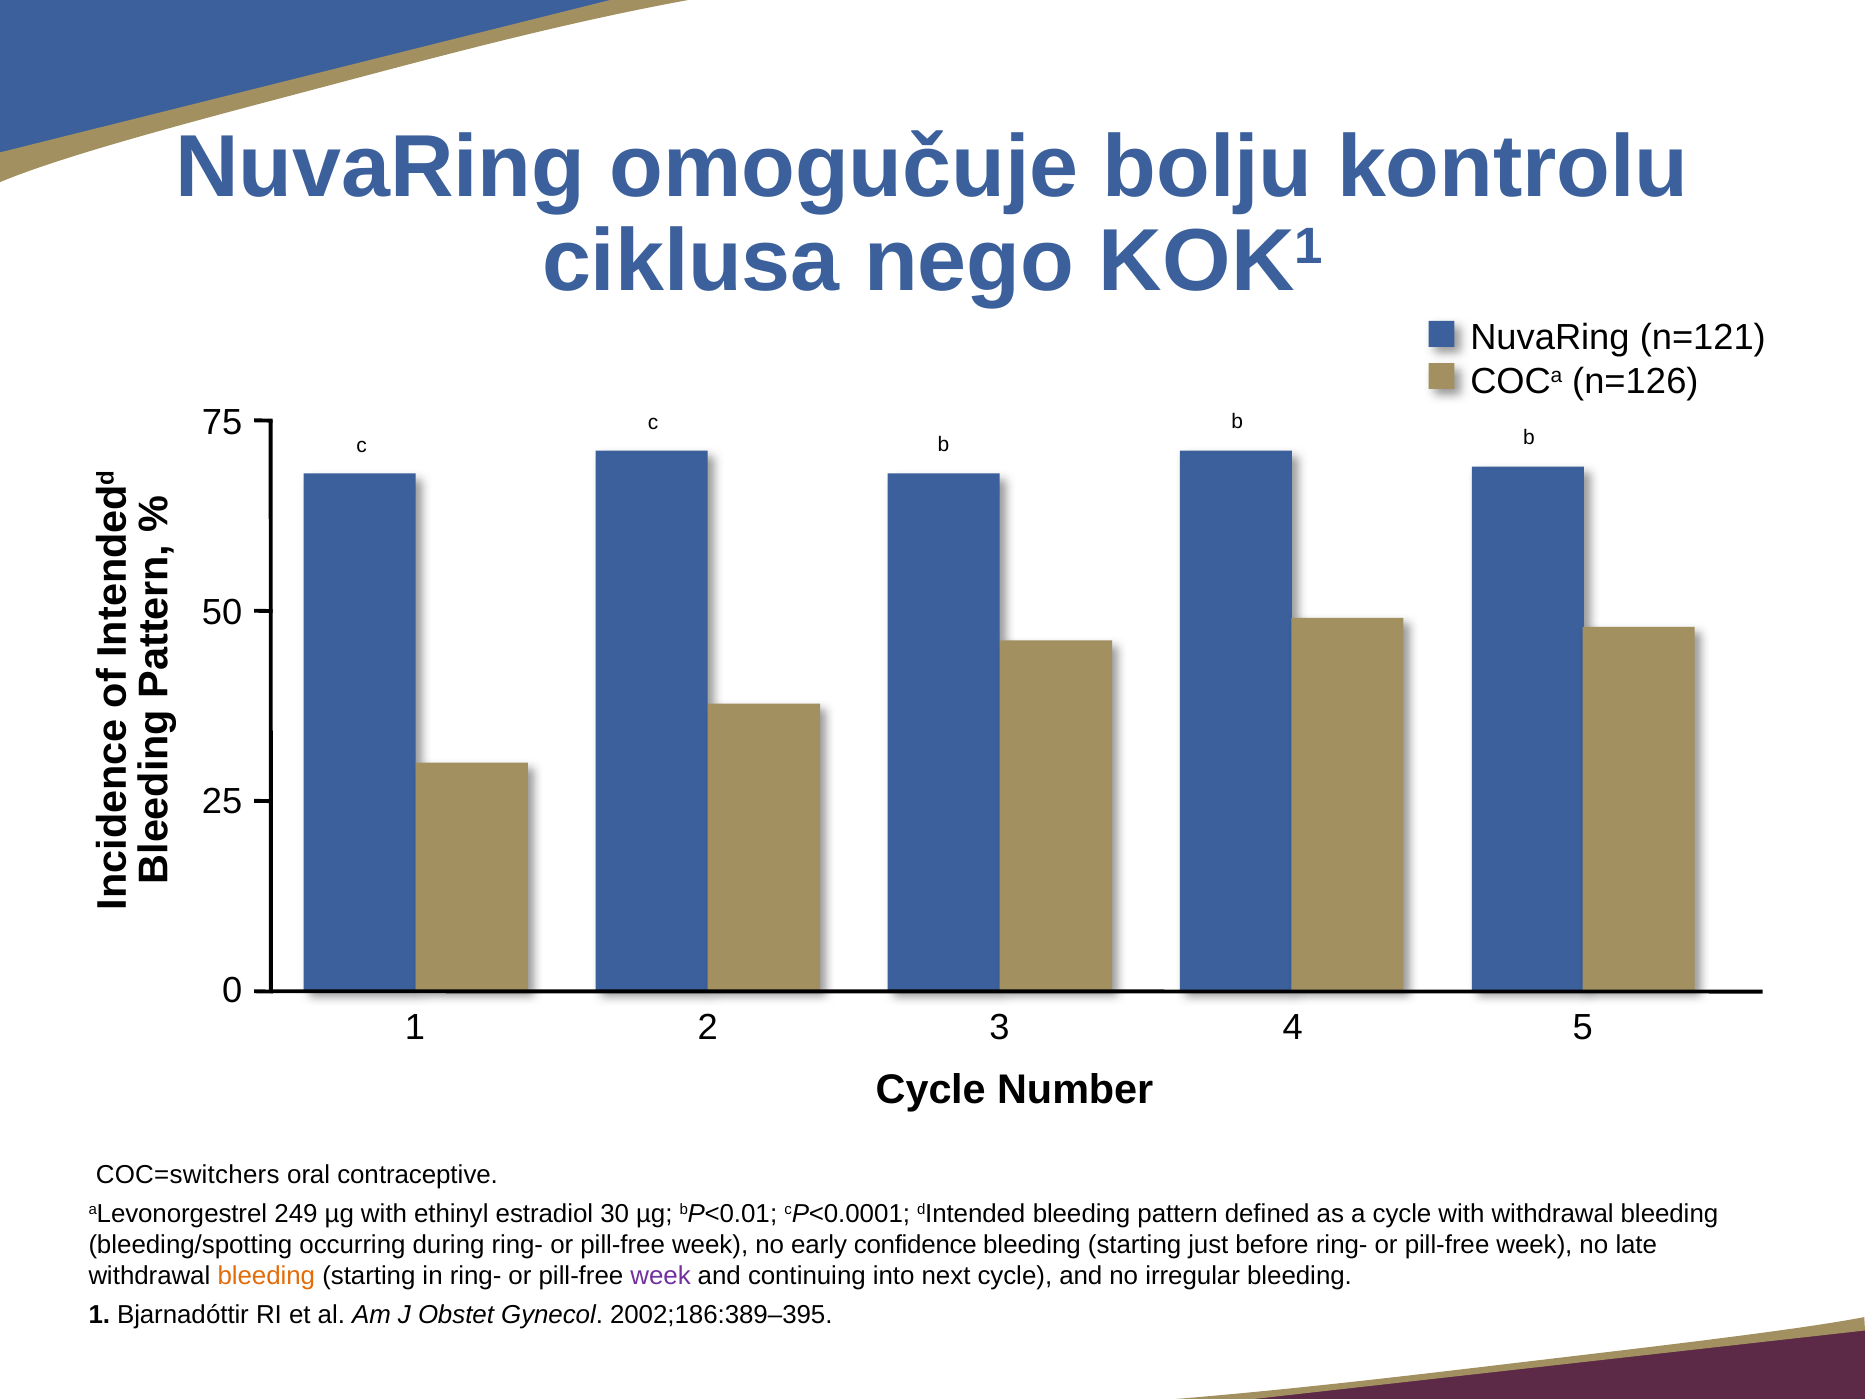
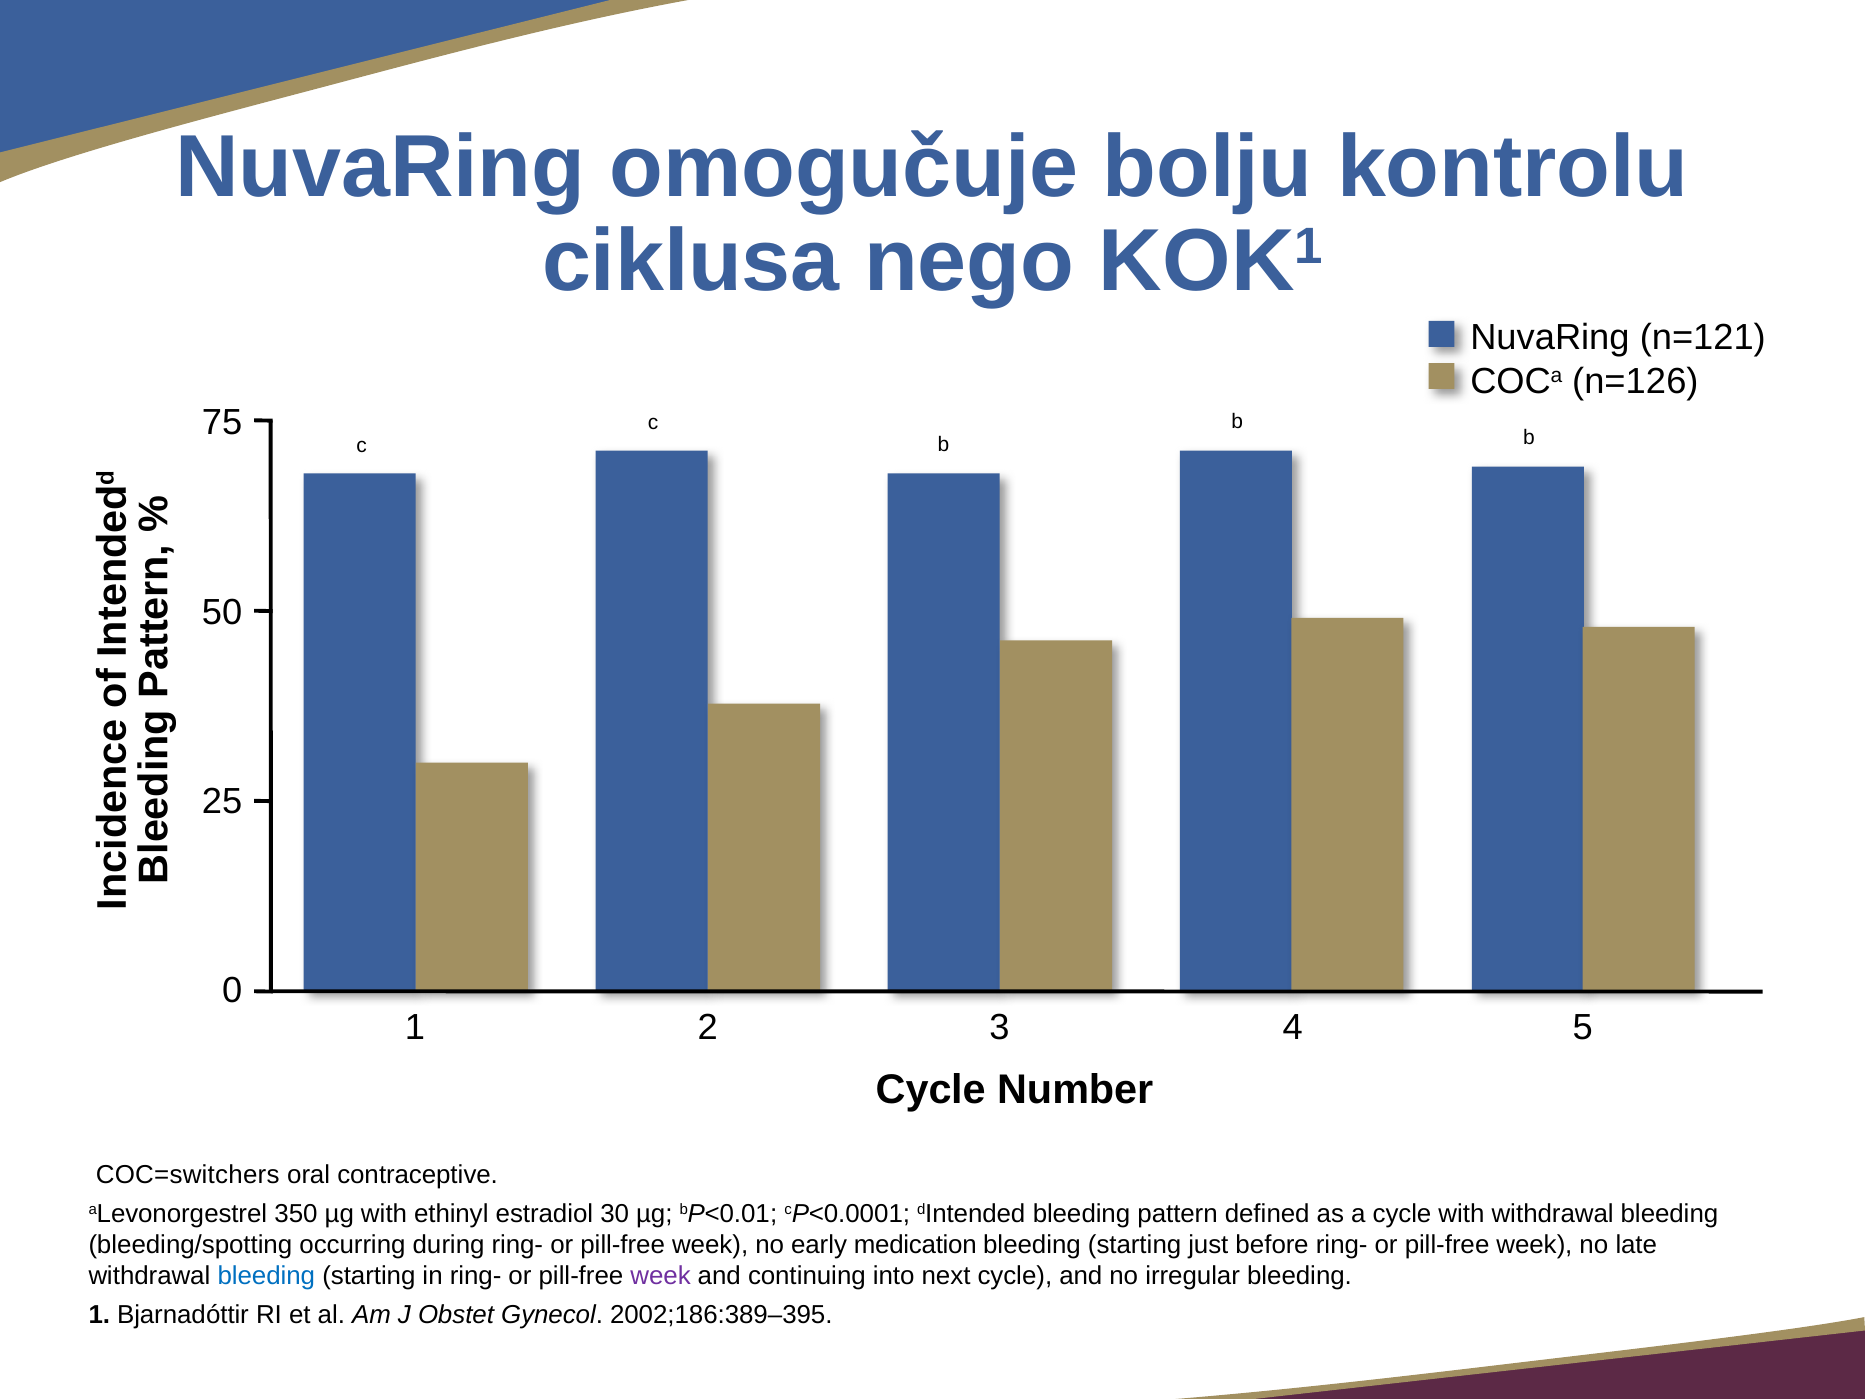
249: 249 -> 350
confidence: confidence -> medication
bleeding at (266, 1276) colour: orange -> blue
